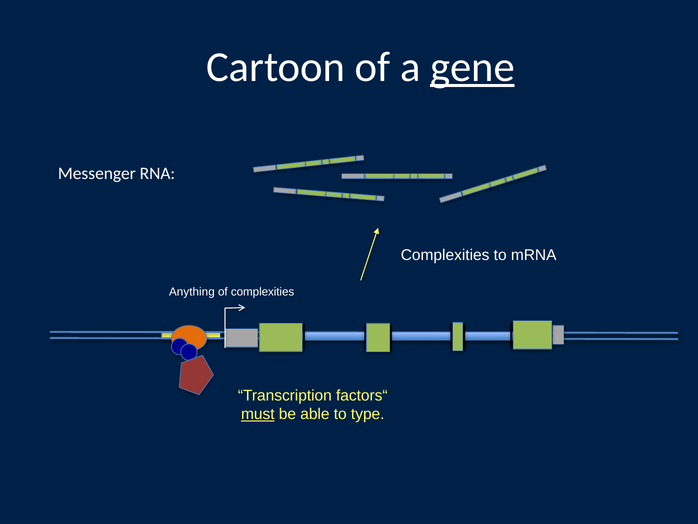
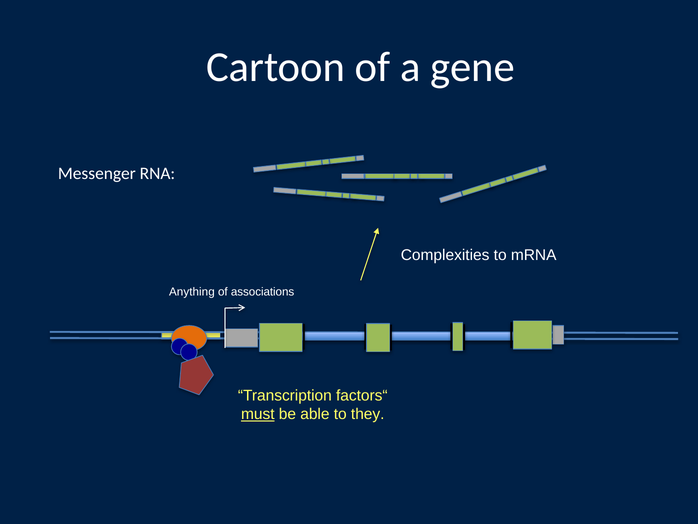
gene underline: present -> none
of complexities: complexities -> associations
type: type -> they
